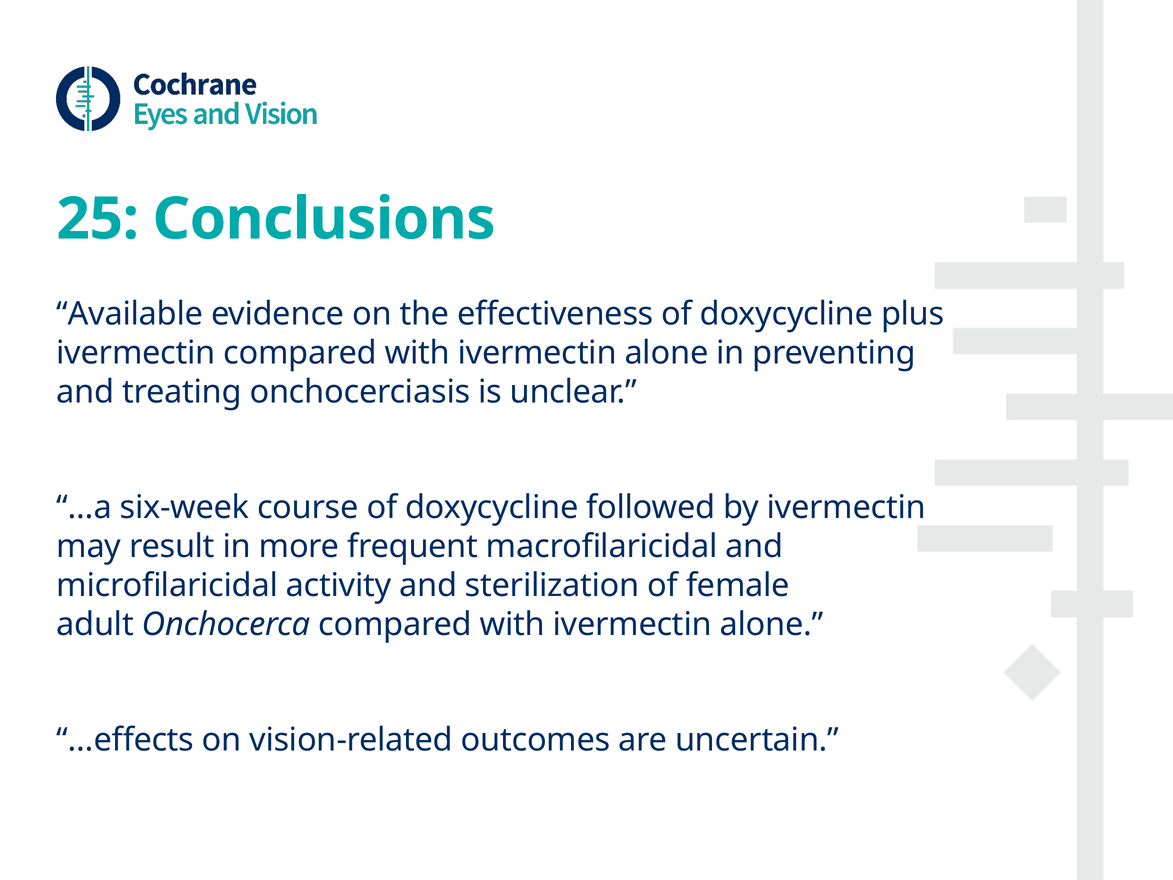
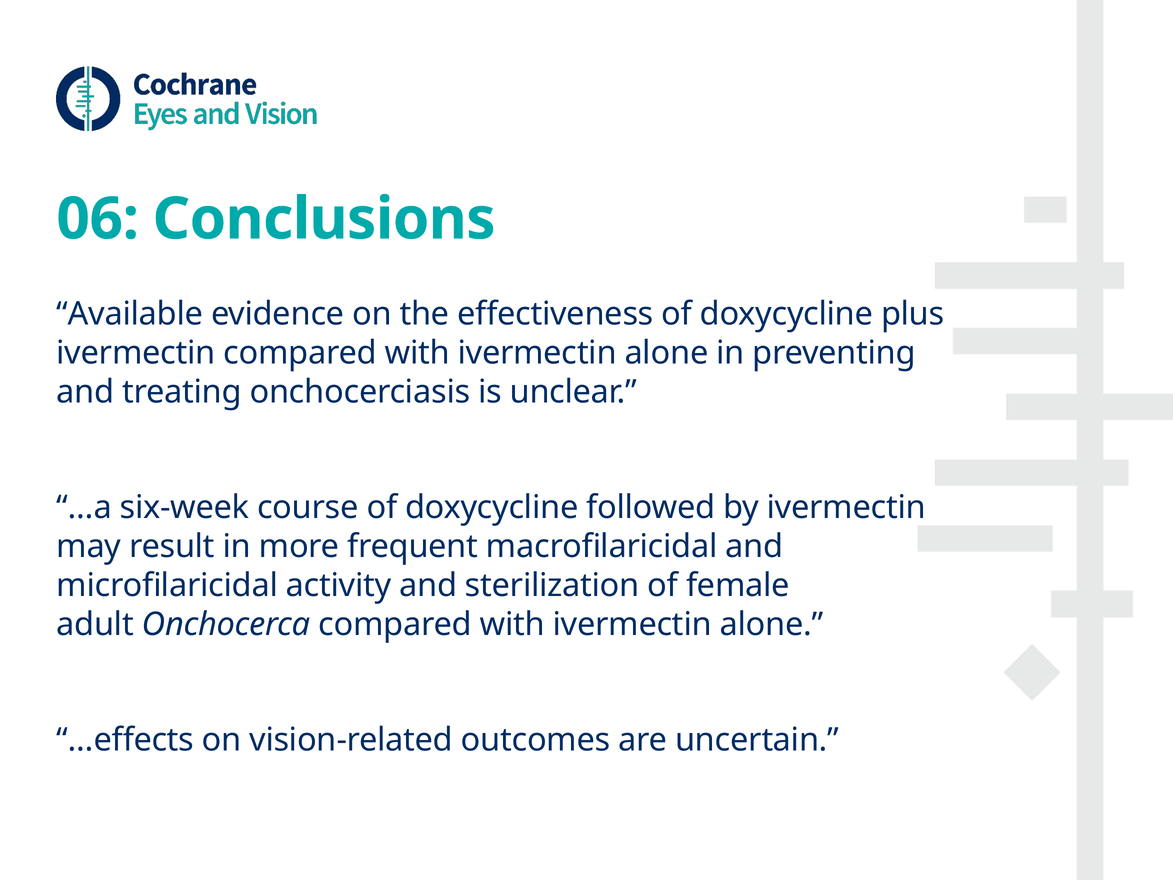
25: 25 -> 06
